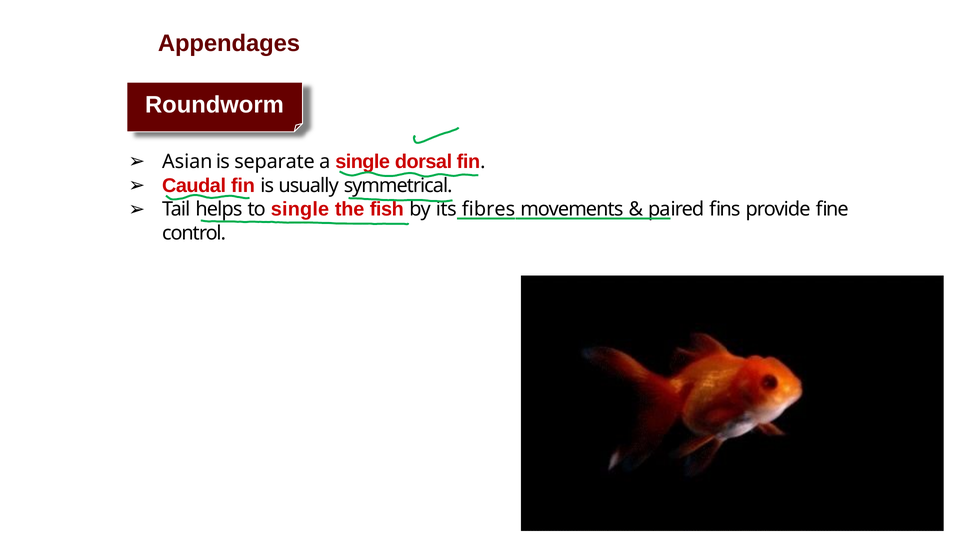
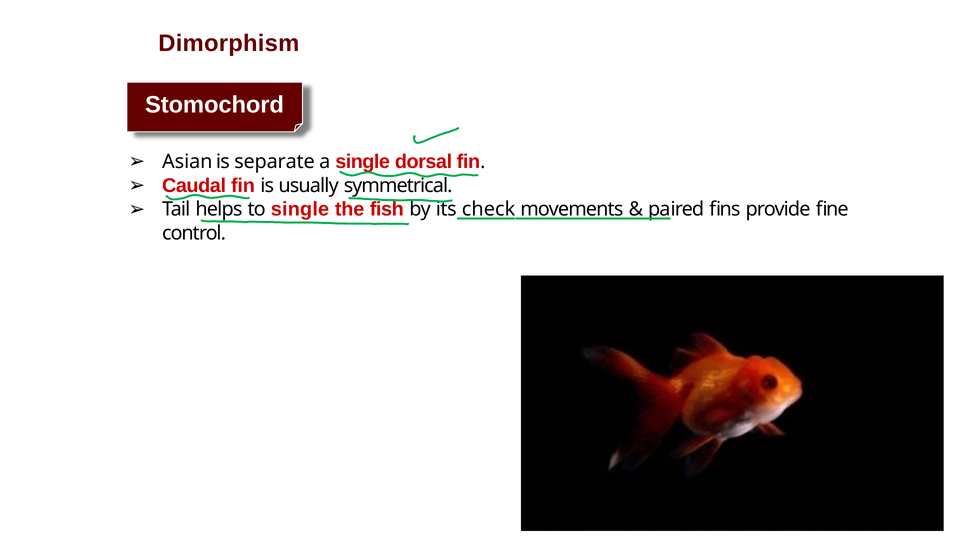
Appendages: Appendages -> Dimorphism
Roundworm: Roundworm -> Stomochord
fibres: fibres -> check
